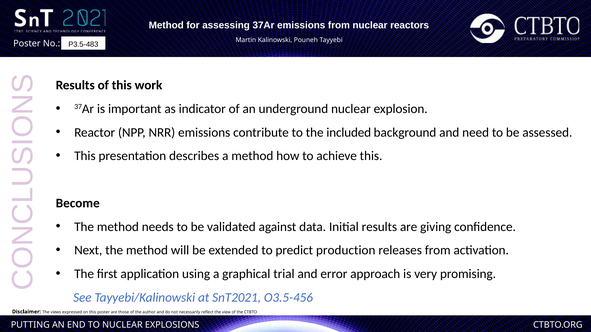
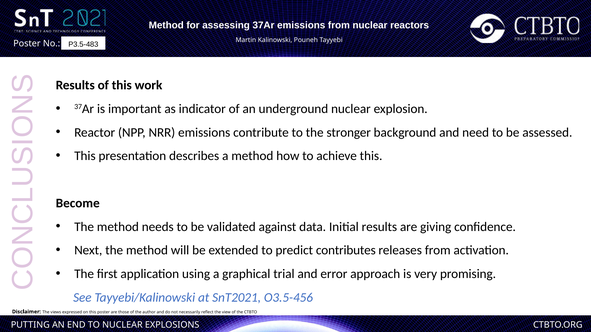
included: included -> stronger
production: production -> contributes
